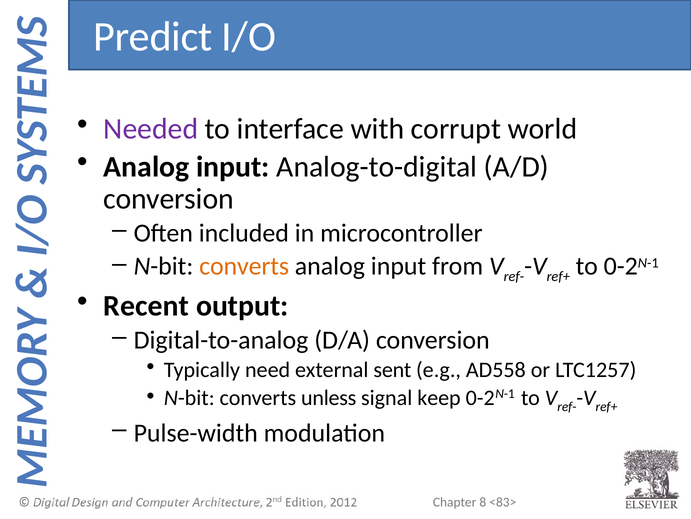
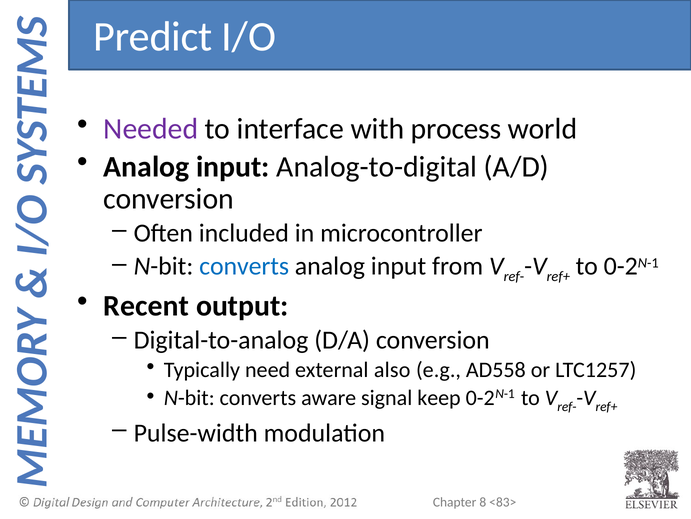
corrupt: corrupt -> process
converts at (244, 266) colour: orange -> blue
sent: sent -> also
unless: unless -> aware
